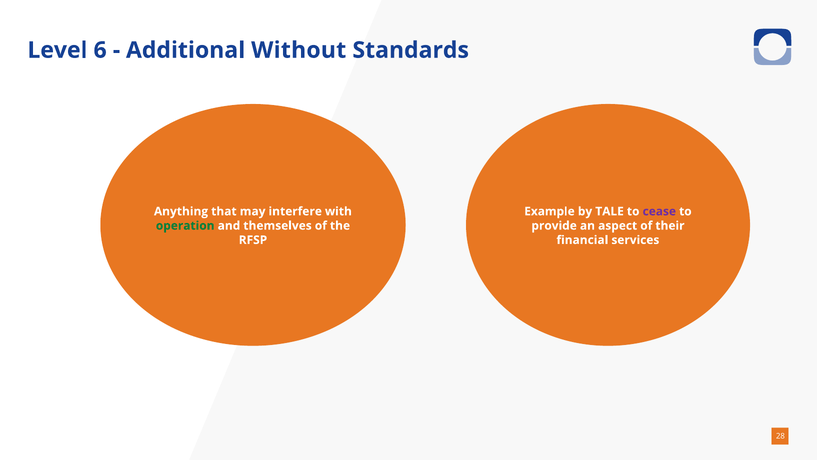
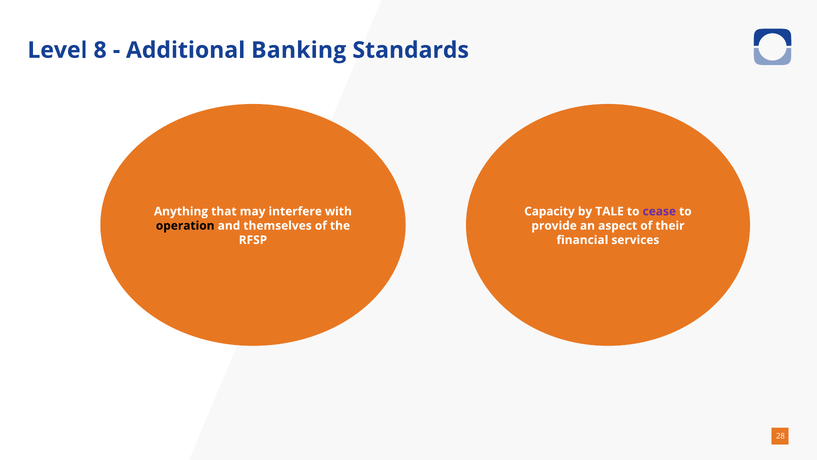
6: 6 -> 8
Without: Without -> Banking
Example: Example -> Capacity
operation colour: green -> black
